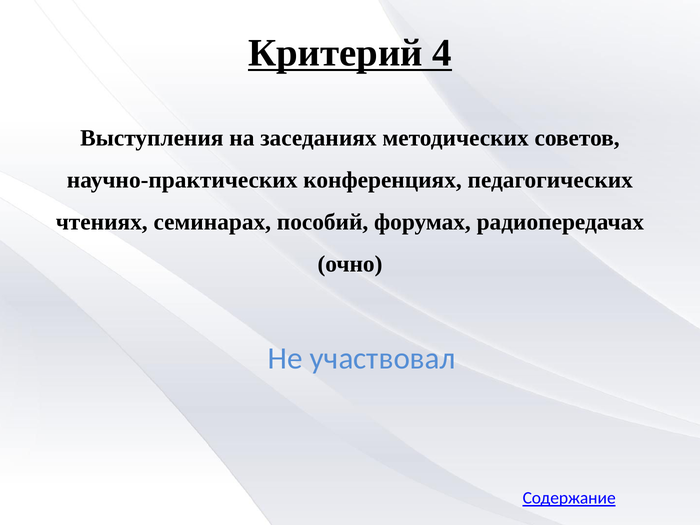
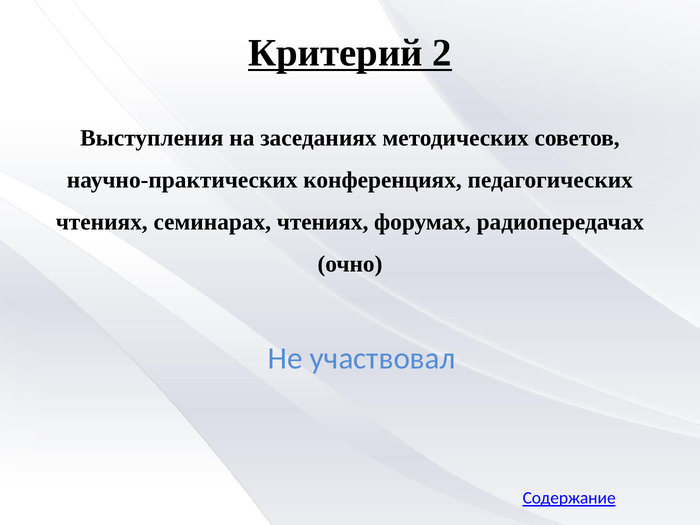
4: 4 -> 2
семинарах пособий: пособий -> чтениях
